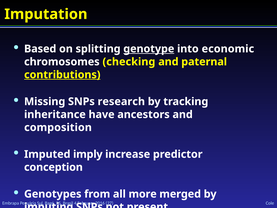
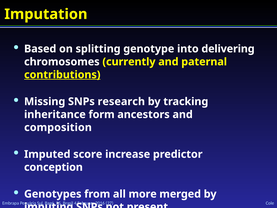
genotype underline: present -> none
economic: economic -> delivering
checking: checking -> currently
have: have -> form
imply: imply -> score
